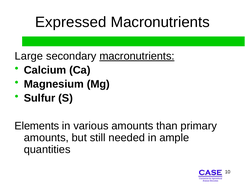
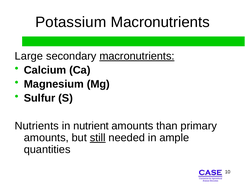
Expressed: Expressed -> Potassium
Elements: Elements -> Nutrients
various: various -> nutrient
still underline: none -> present
